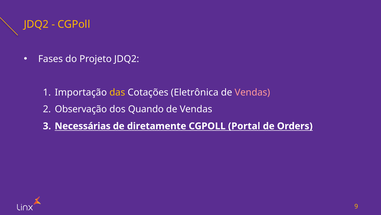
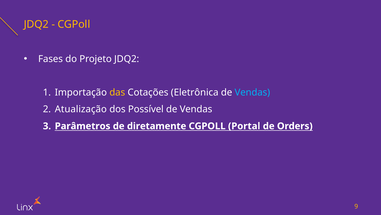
Vendas at (252, 92) colour: pink -> light blue
Observação: Observação -> Atualização
Quando: Quando -> Possível
Necessárias: Necessárias -> Parâmetros
